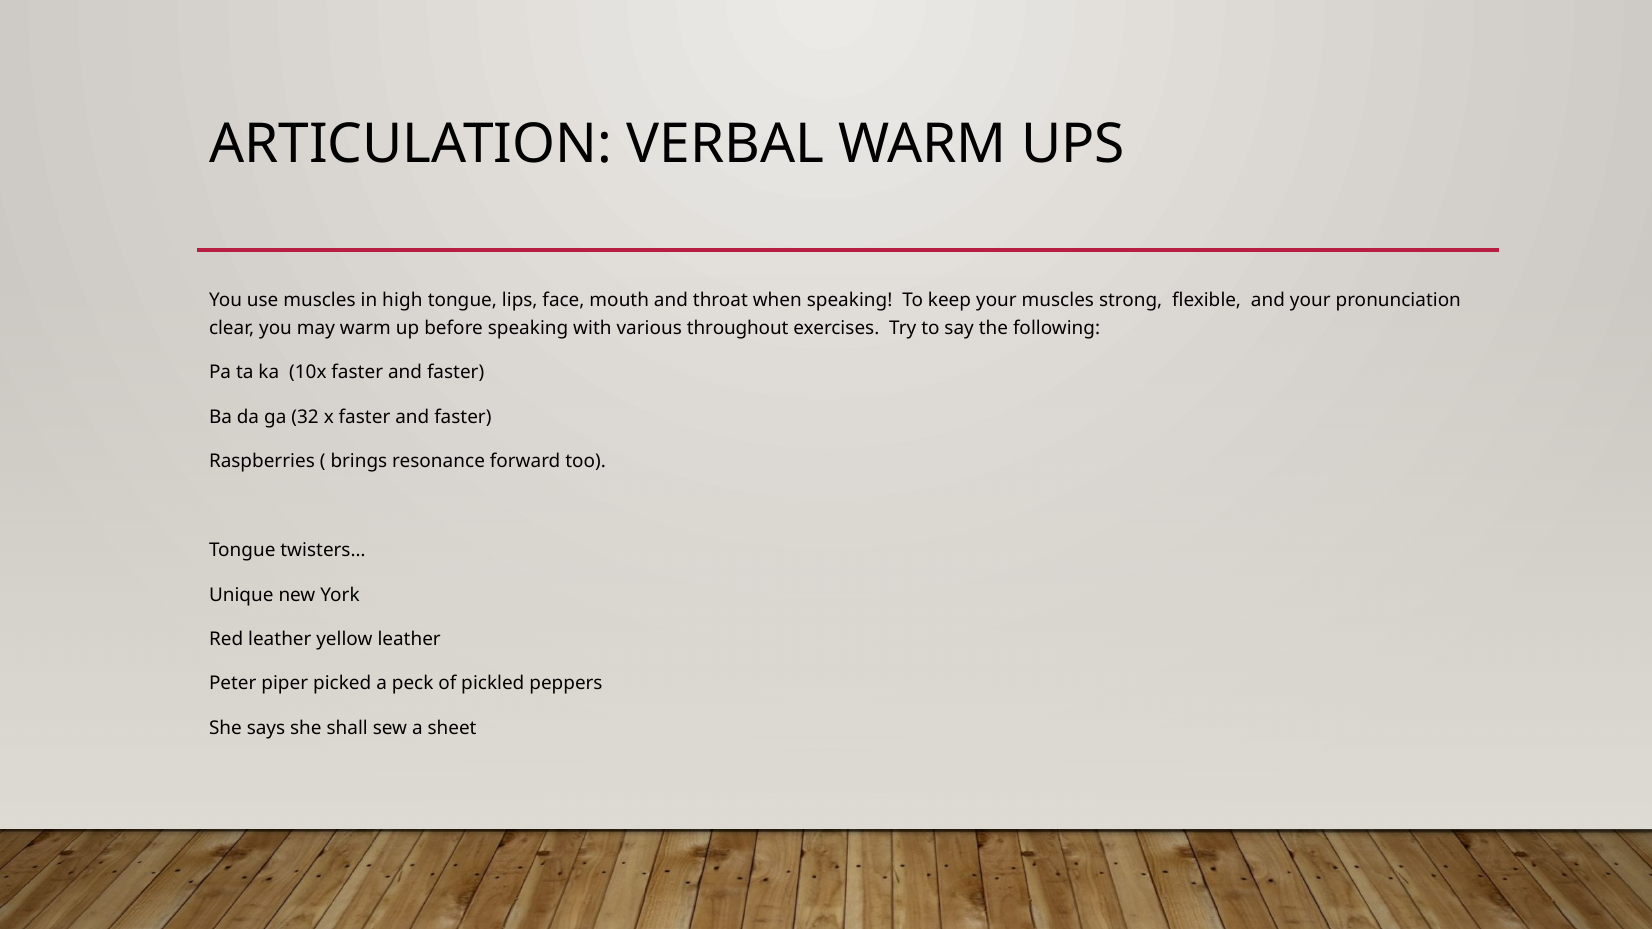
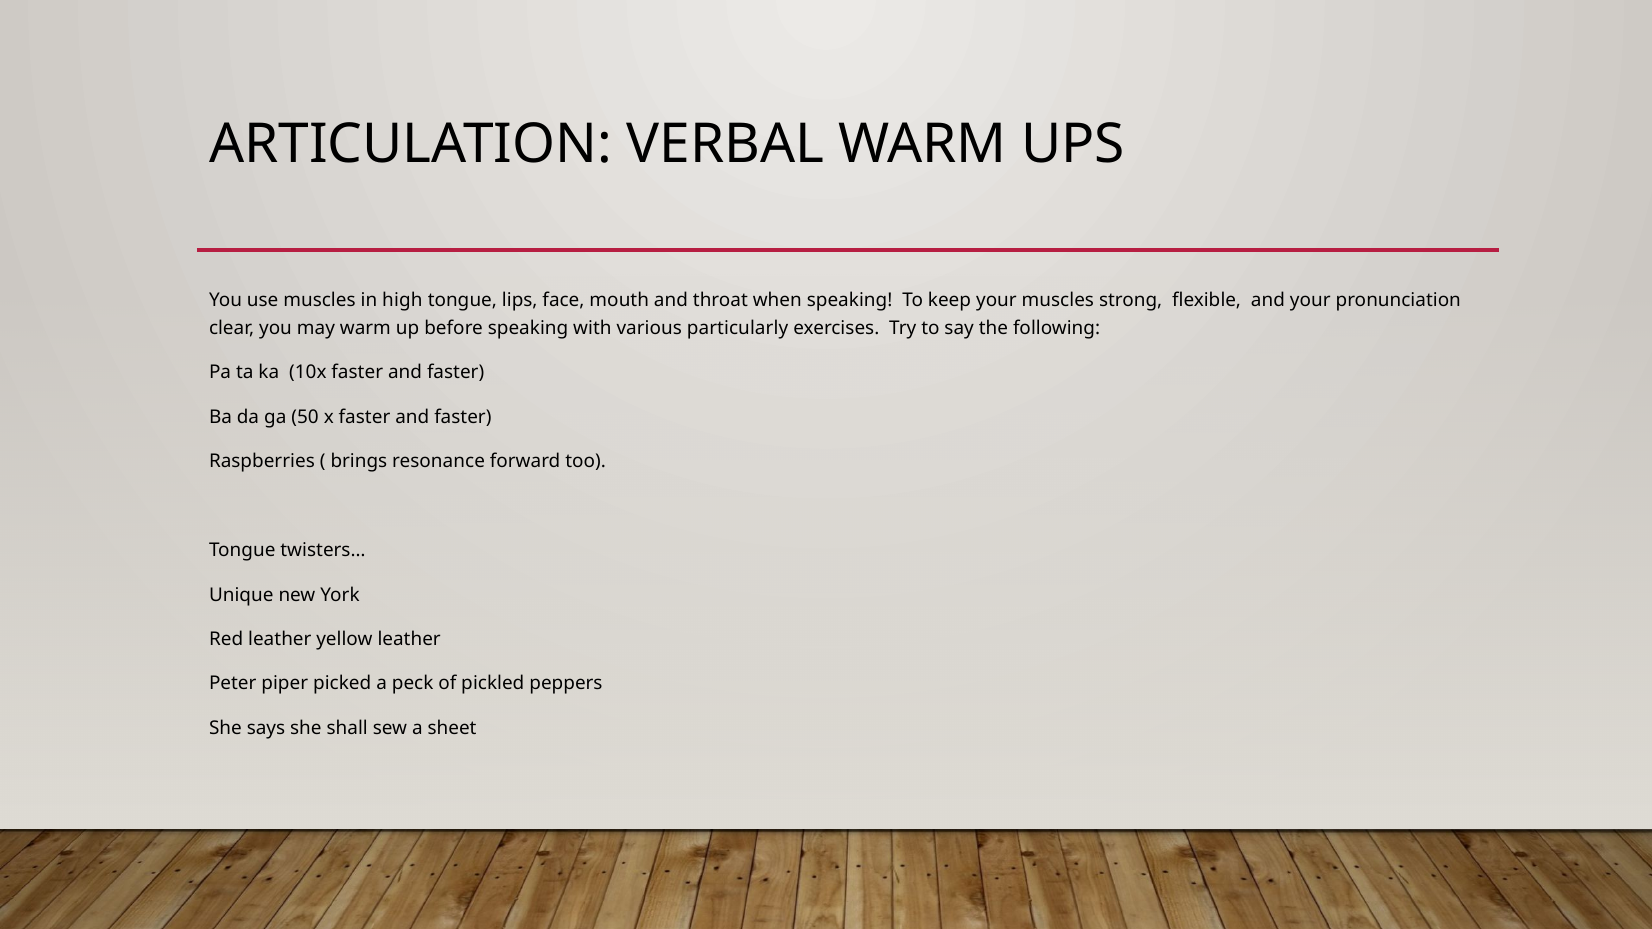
throughout: throughout -> particularly
32: 32 -> 50
